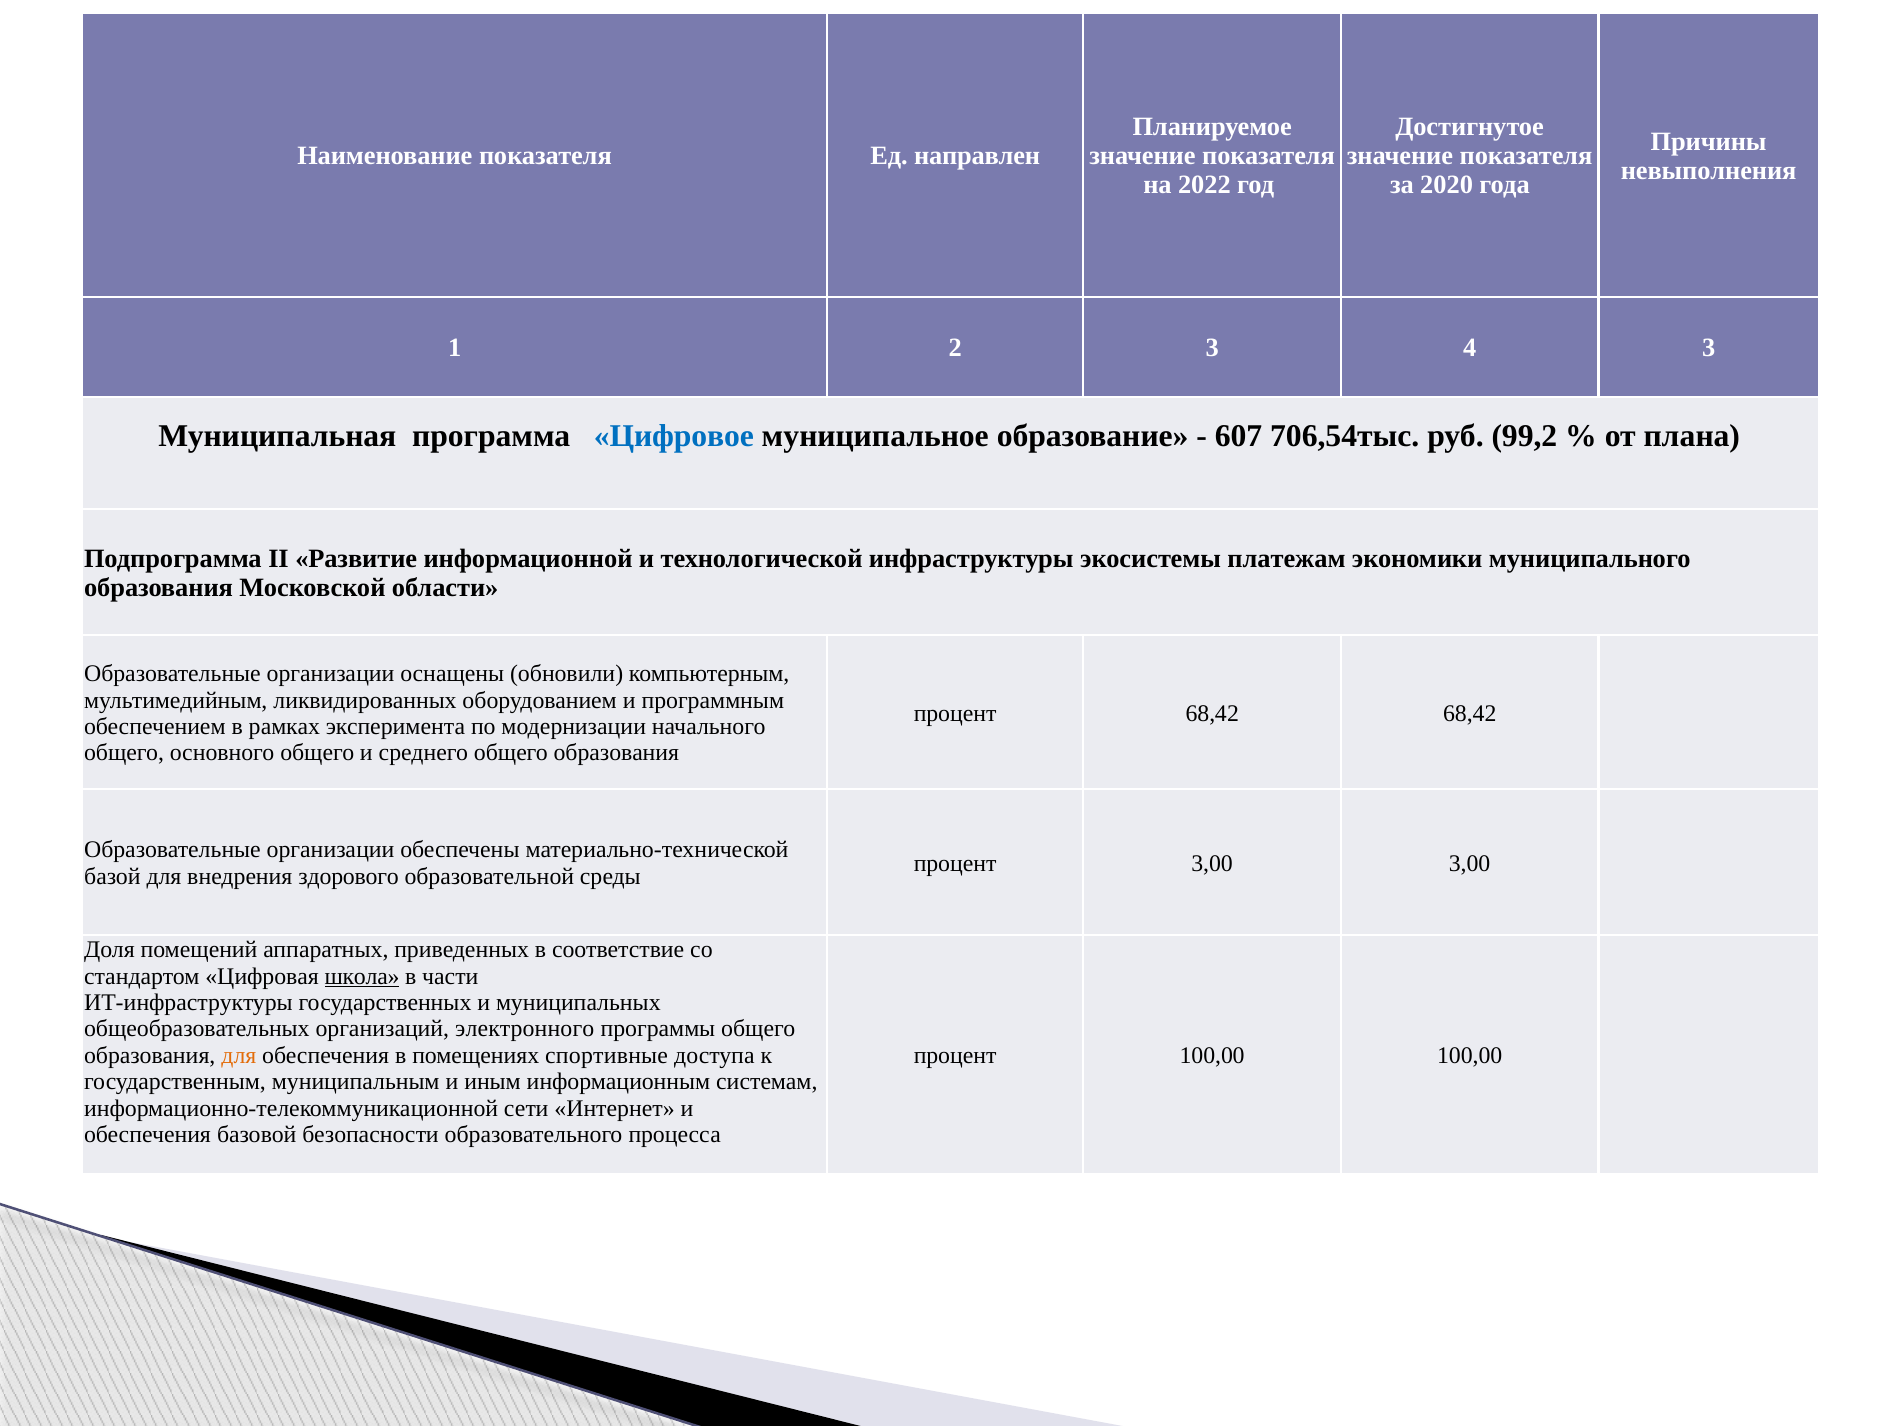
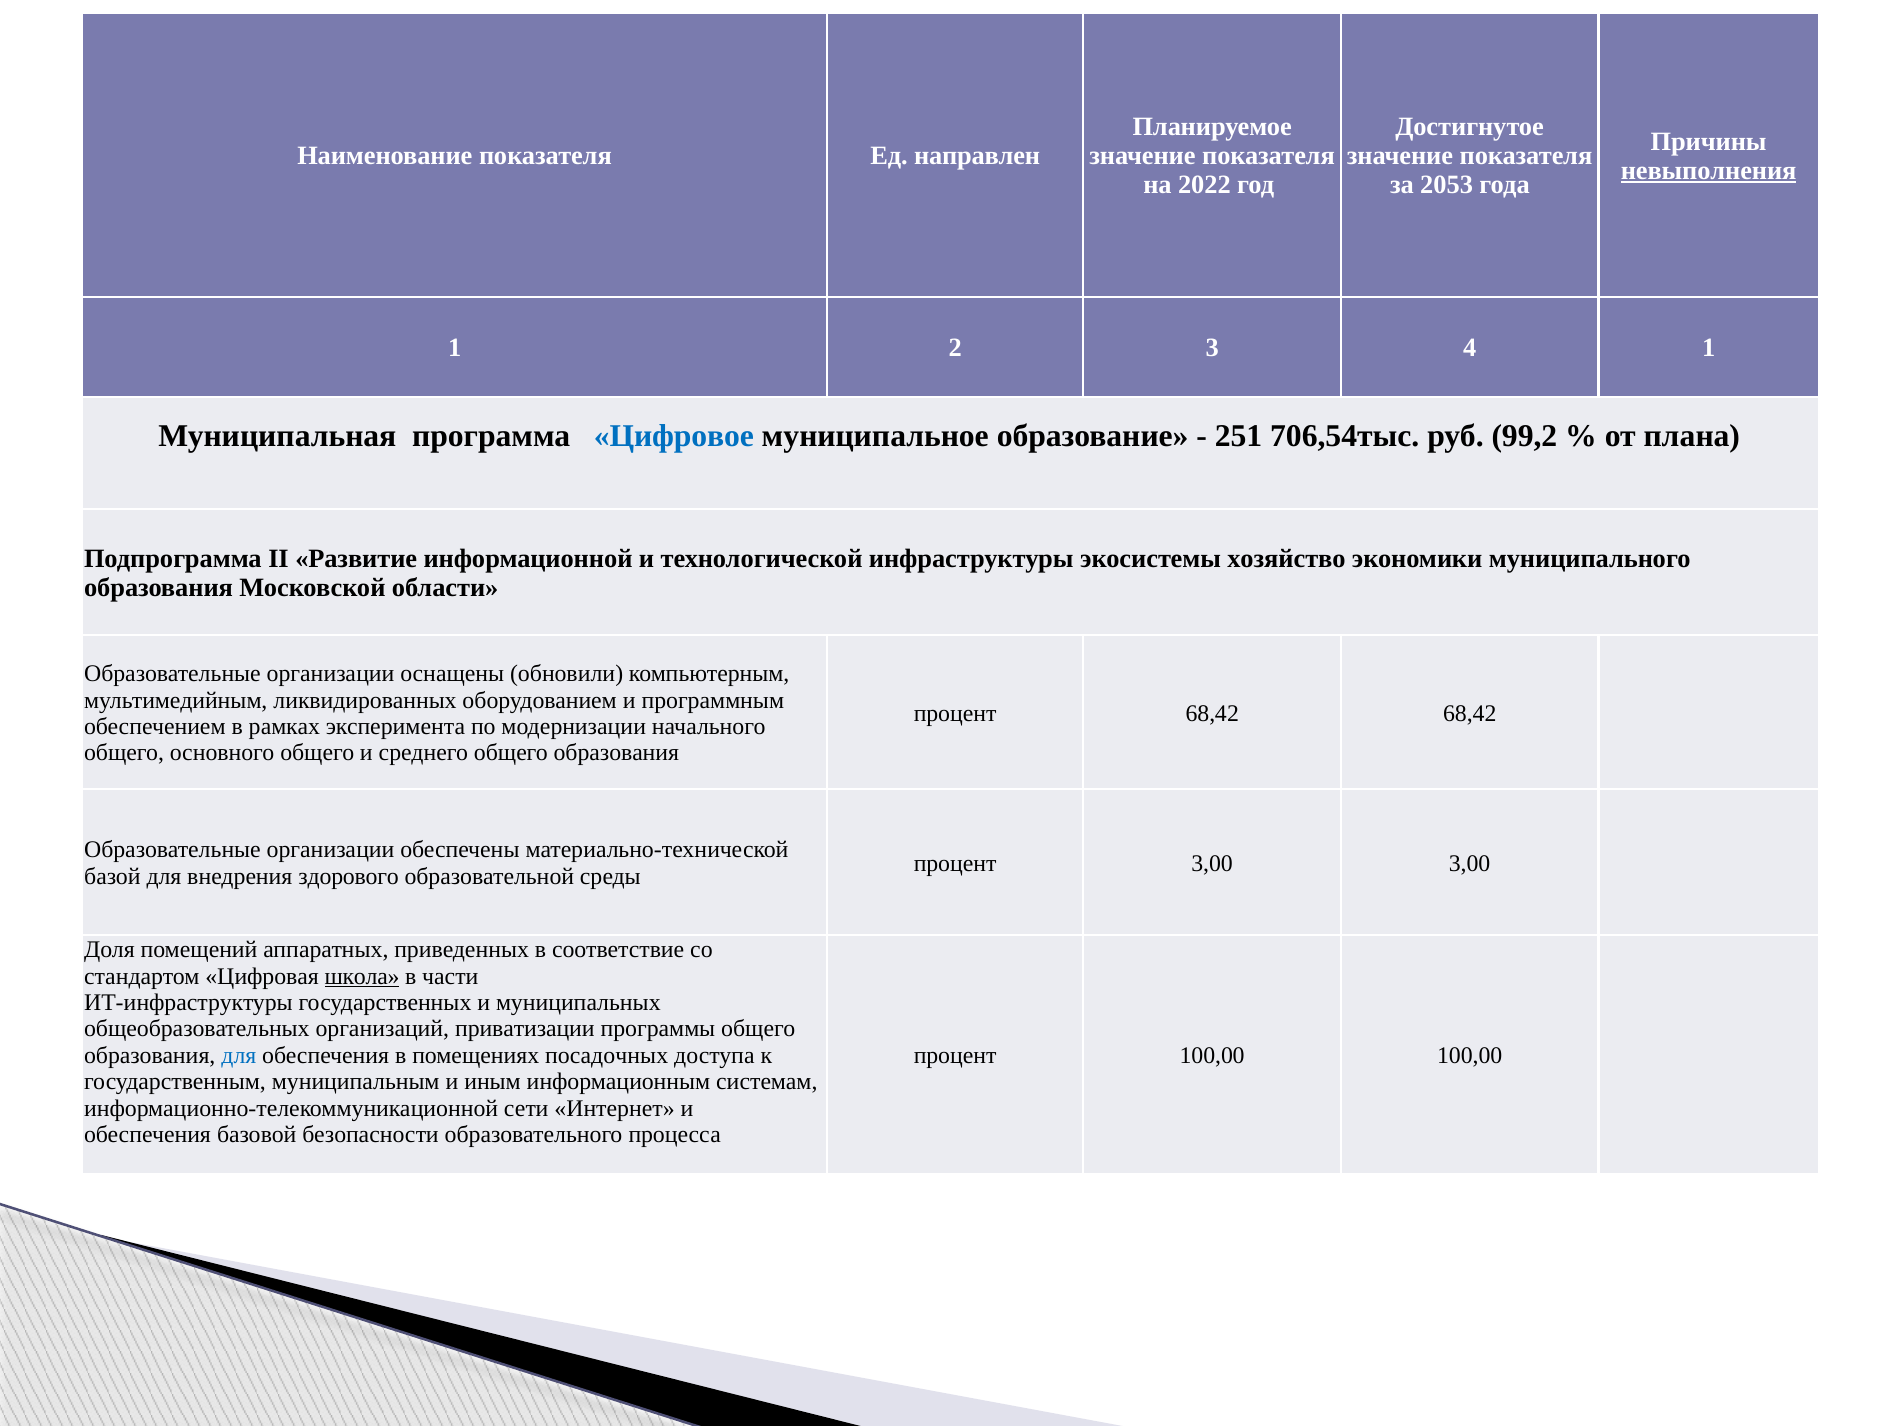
невыполнения underline: none -> present
2020: 2020 -> 2053
4 3: 3 -> 1
607: 607 -> 251
платежам: платежам -> хозяйство
электронного: электронного -> приватизации
для at (239, 1055) colour: orange -> blue
спортивные: спортивные -> посадочных
